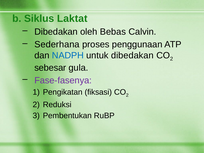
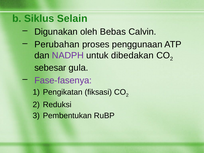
Laktat: Laktat -> Selain
Dibedakan at (56, 32): Dibedakan -> Digunakan
Sederhana: Sederhana -> Perubahan
NADPH colour: blue -> purple
